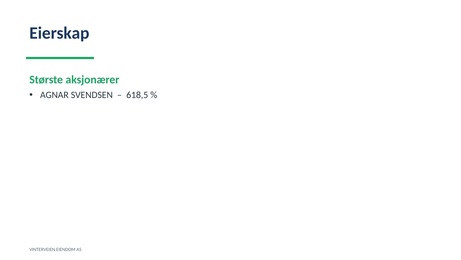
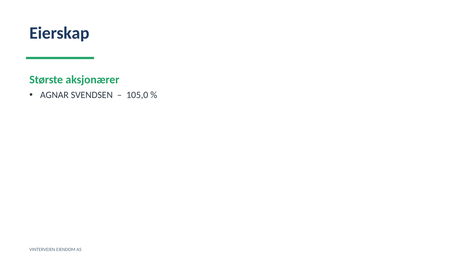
618,5: 618,5 -> 105,0
